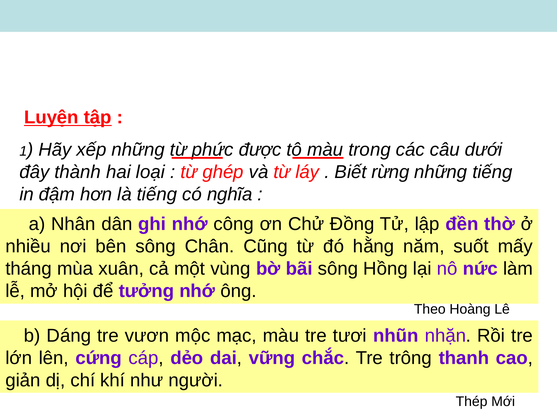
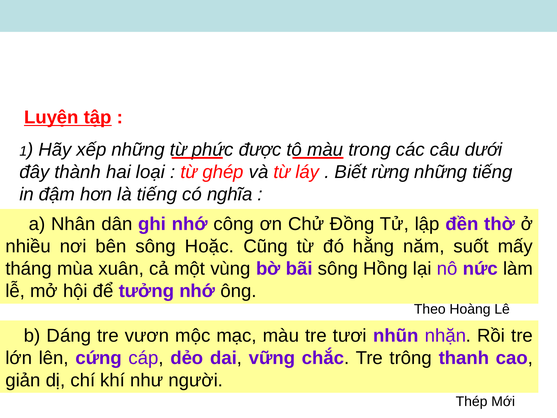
Chân: Chân -> Hoặc
